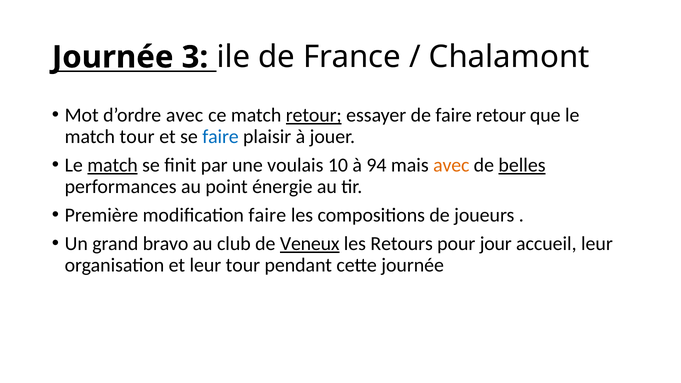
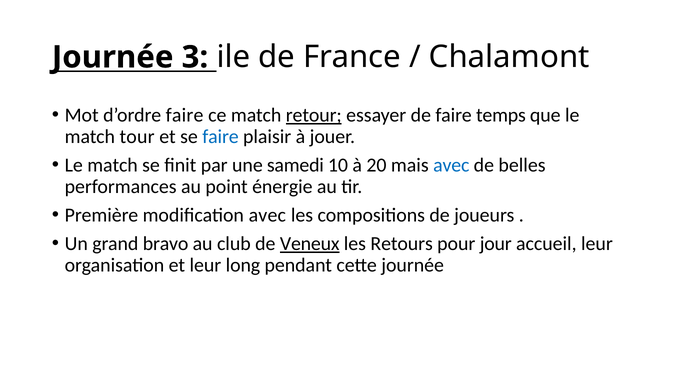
d’ordre avec: avec -> faire
faire retour: retour -> temps
match at (113, 165) underline: present -> none
voulais: voulais -> samedi
94: 94 -> 20
avec at (451, 165) colour: orange -> blue
belles underline: present -> none
modification faire: faire -> avec
leur tour: tour -> long
